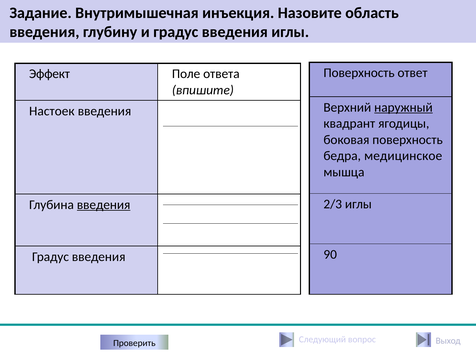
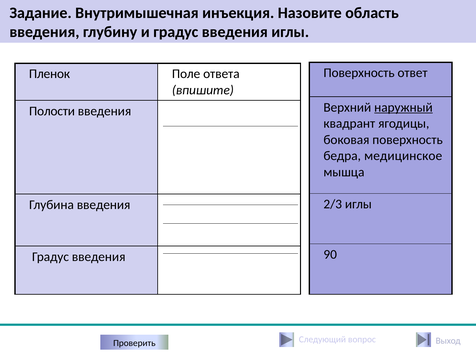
Эффект: Эффект -> Пленок
Настоек: Настоек -> Полости
введения at (104, 205) underline: present -> none
